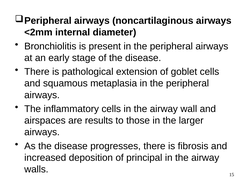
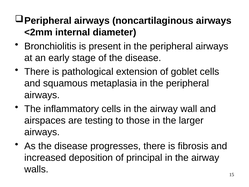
results: results -> testing
